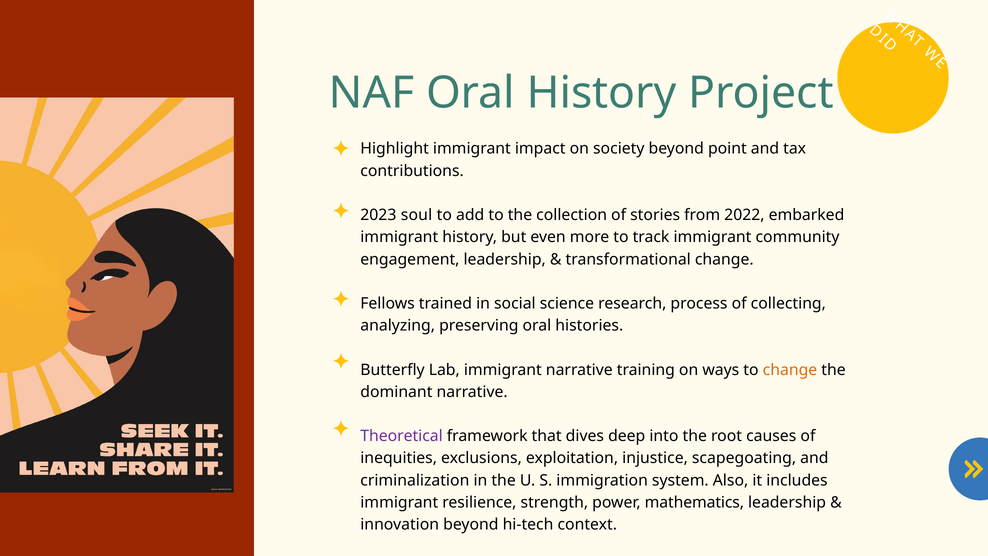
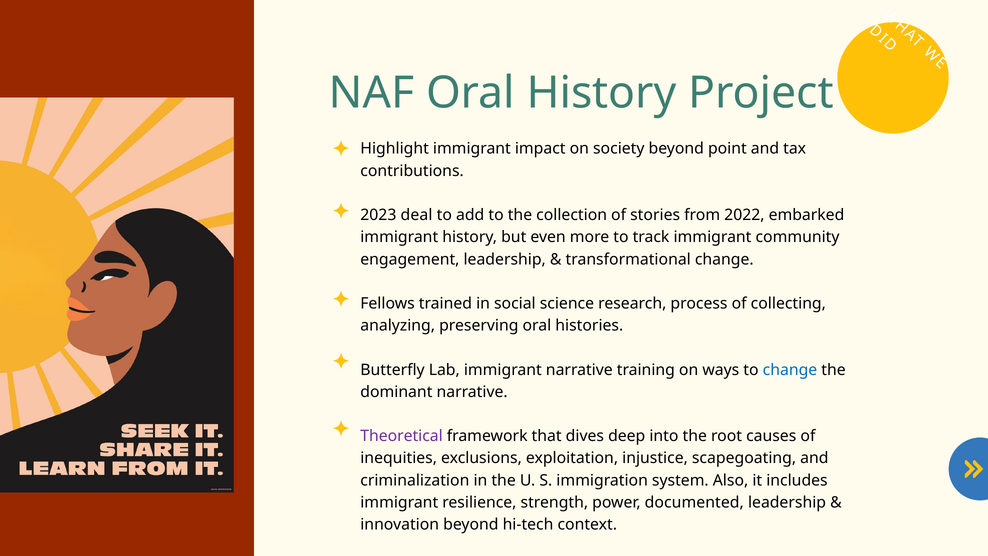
soul: soul -> deal
change at (790, 370) colour: orange -> blue
mathematics: mathematics -> documented
